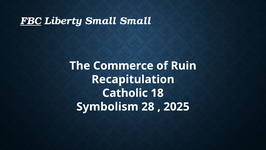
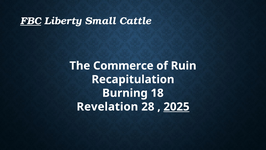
Small Small: Small -> Cattle
Catholic: Catholic -> Burning
Symbolism: Symbolism -> Revelation
2025 underline: none -> present
